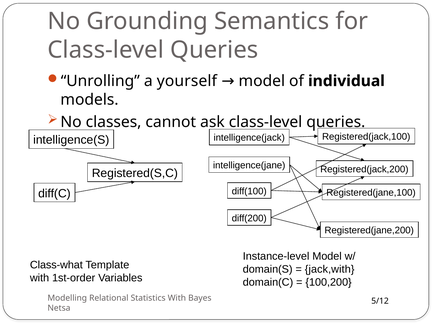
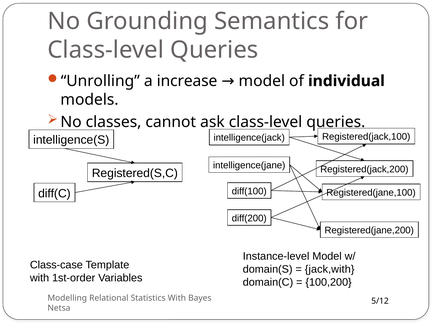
yourself: yourself -> increase
Class-what: Class-what -> Class-case
